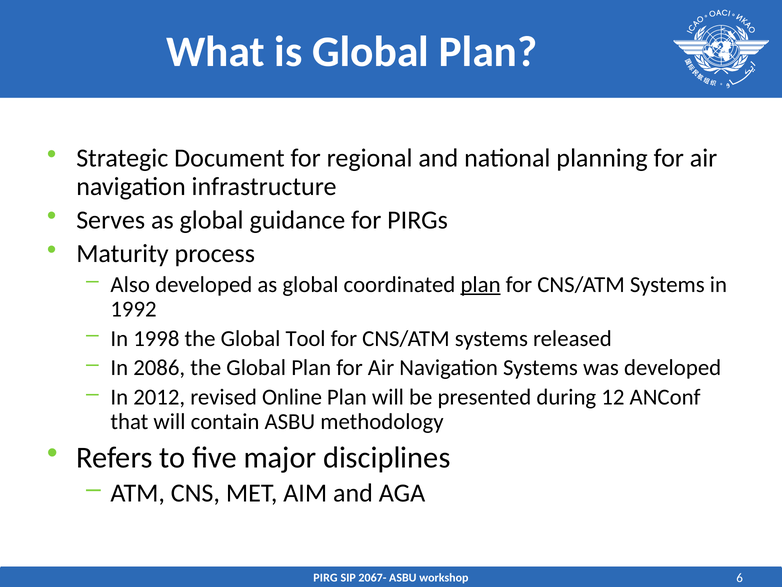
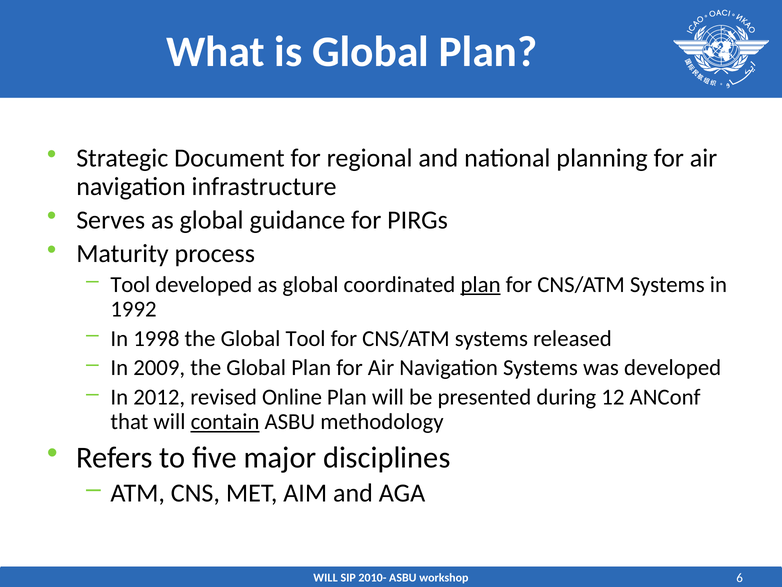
Also at (130, 284): Also -> Tool
2086: 2086 -> 2009
contain underline: none -> present
PIRG at (325, 577): PIRG -> WILL
2067-: 2067- -> 2010-
